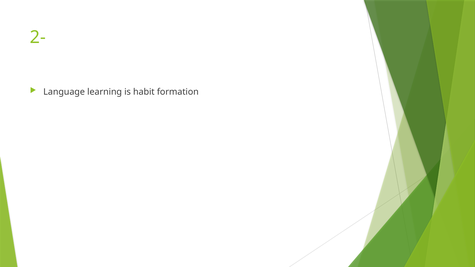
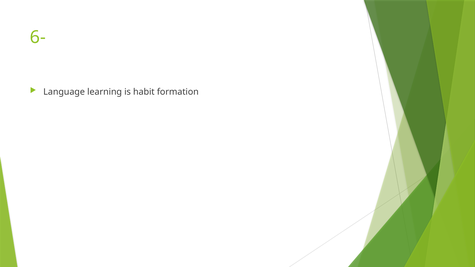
2-: 2- -> 6-
